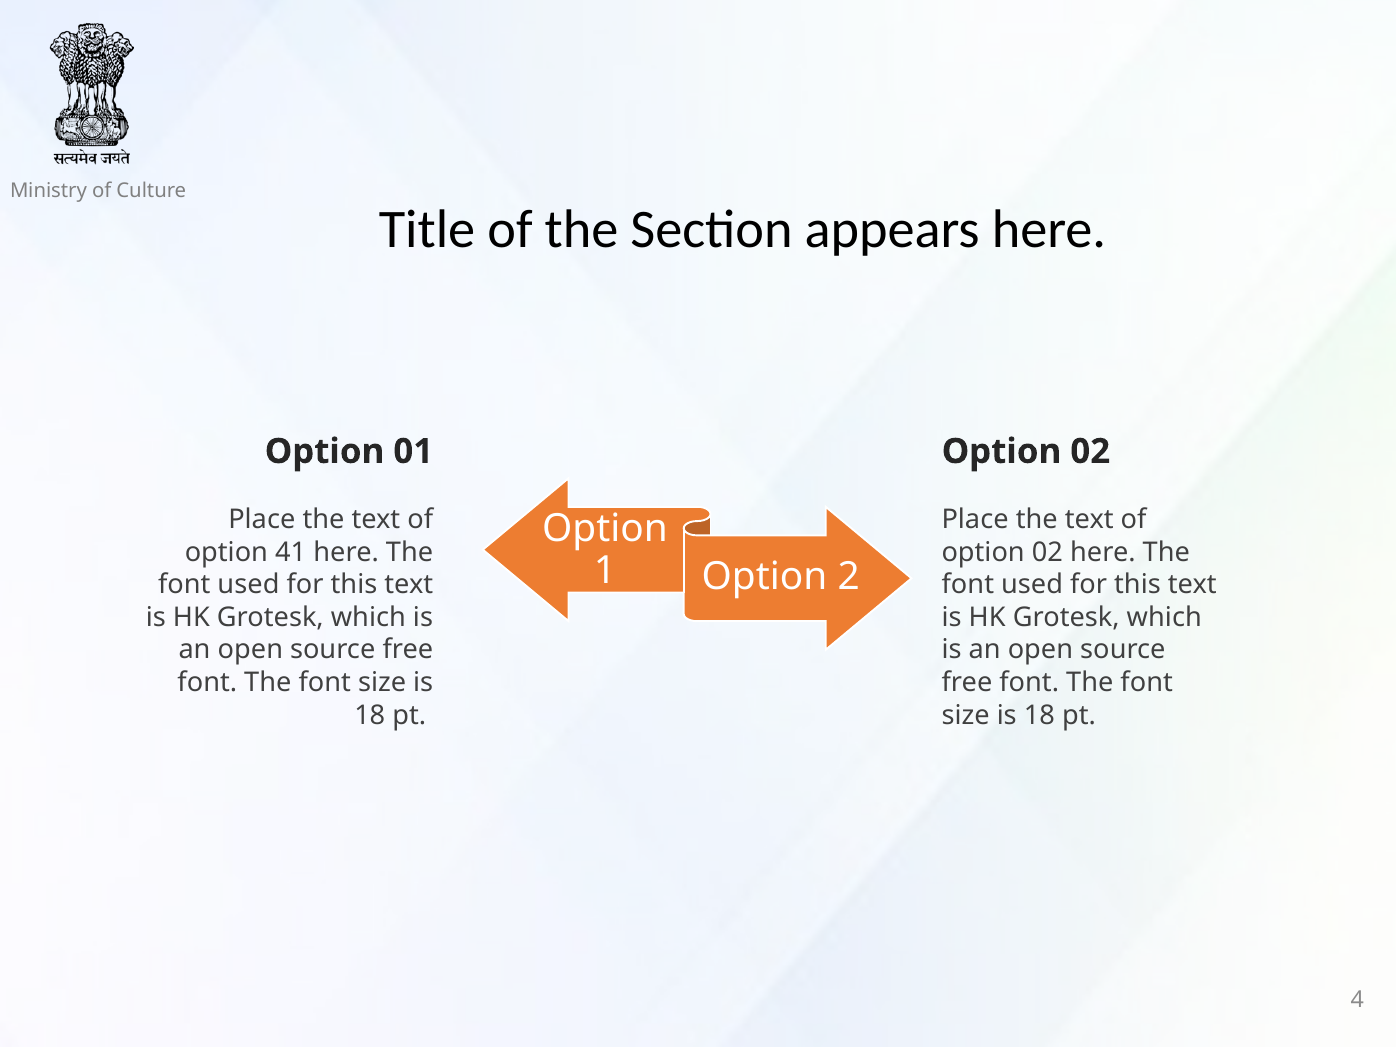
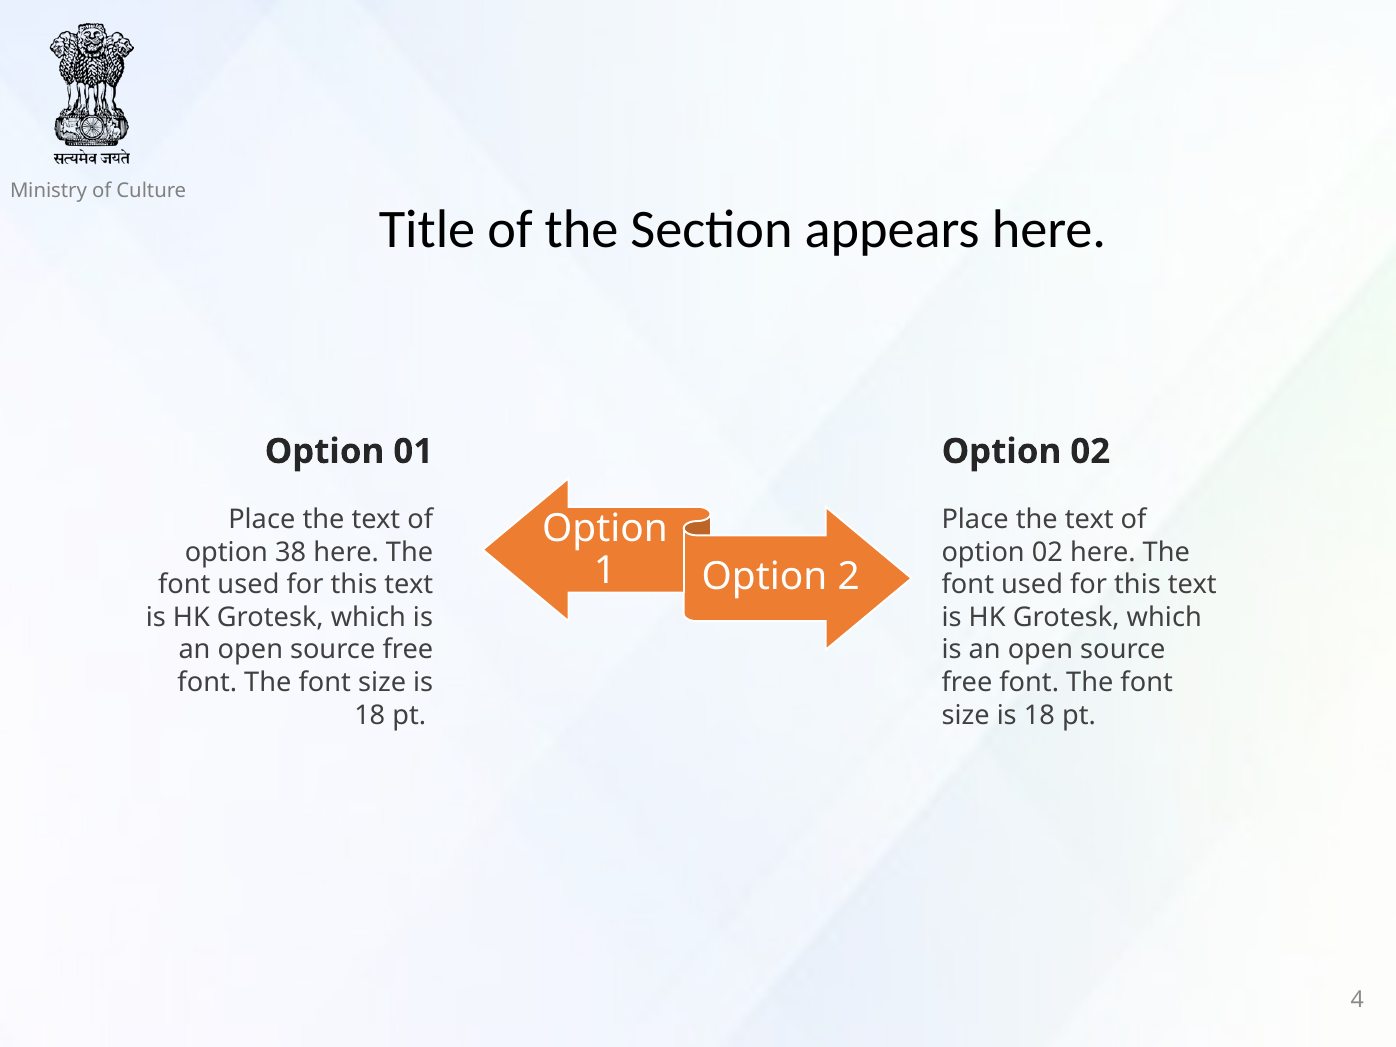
41: 41 -> 38
